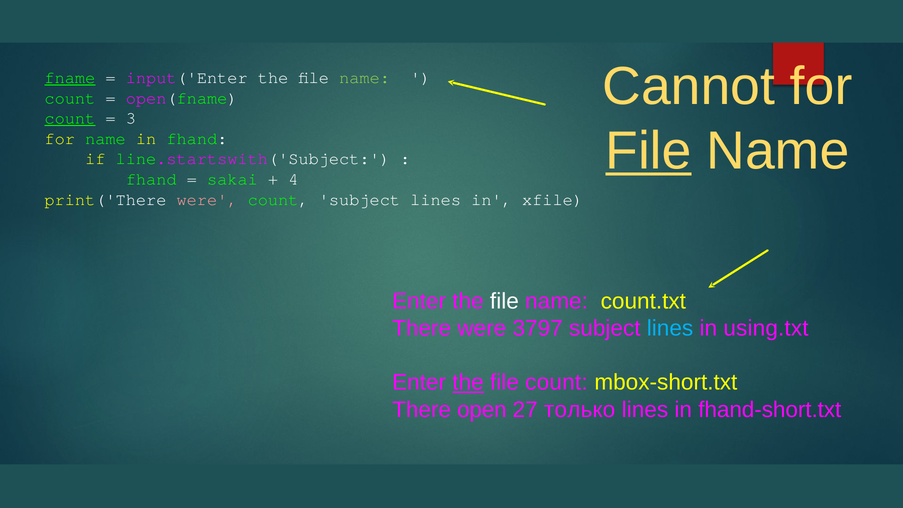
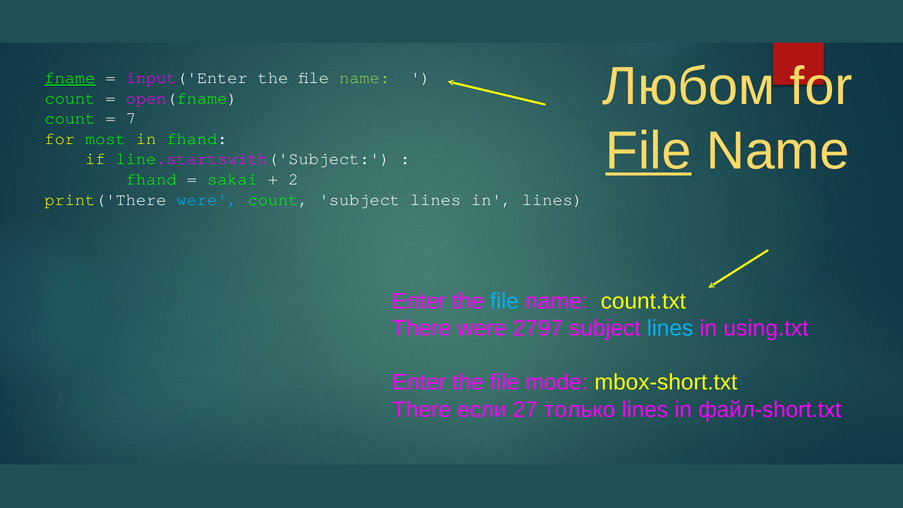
Cannot: Cannot -> Любом
count at (70, 118) underline: present -> none
3: 3 -> 7
for name: name -> most
4: 4 -> 2
were at (207, 199) colour: pink -> light blue
in xfile: xfile -> lines
file at (504, 301) colour: white -> light blue
3797: 3797 -> 2797
the at (468, 382) underline: present -> none
file count: count -> mode
open: open -> если
fhand-short.txt: fhand-short.txt -> файл-short.txt
